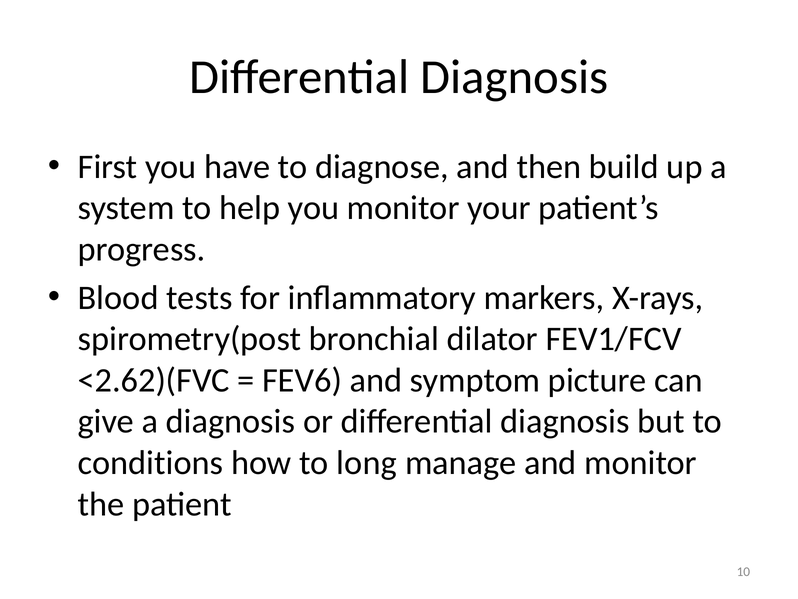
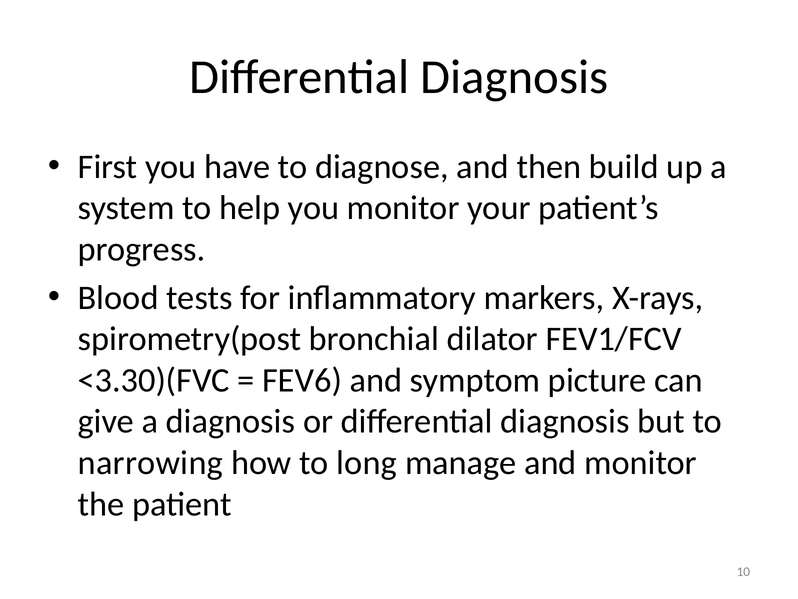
<2.62)(FVC: <2.62)(FVC -> <3.30)(FVC
conditions: conditions -> narrowing
